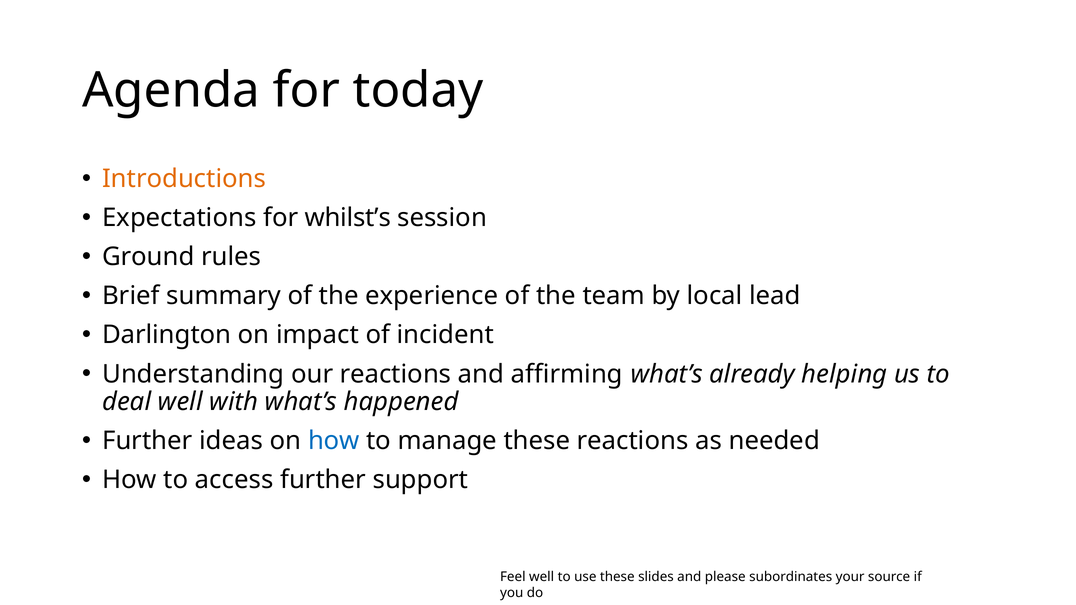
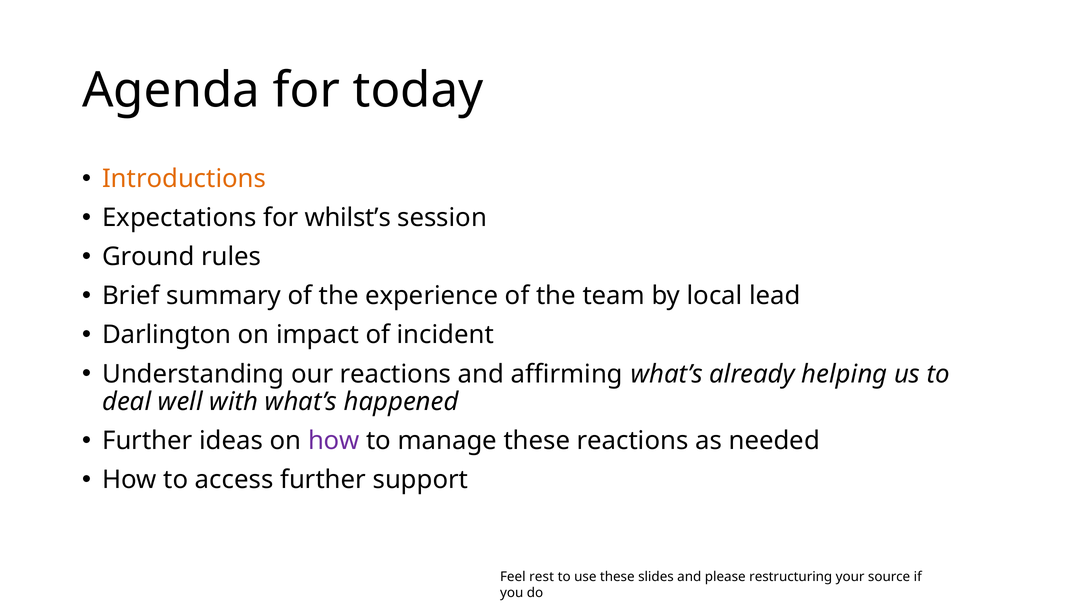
how at (334, 441) colour: blue -> purple
Feel well: well -> rest
subordinates: subordinates -> restructuring
